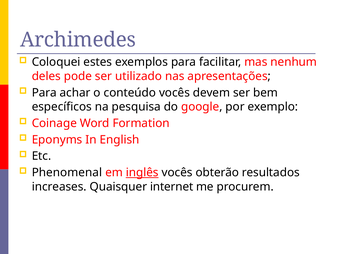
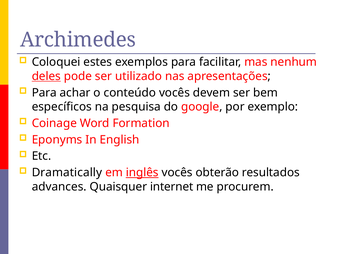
deles underline: none -> present
Phenomenal: Phenomenal -> Dramatically
increases: increases -> advances
